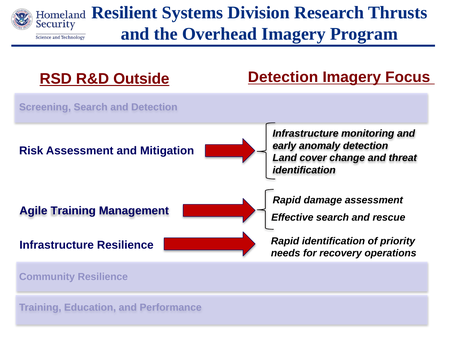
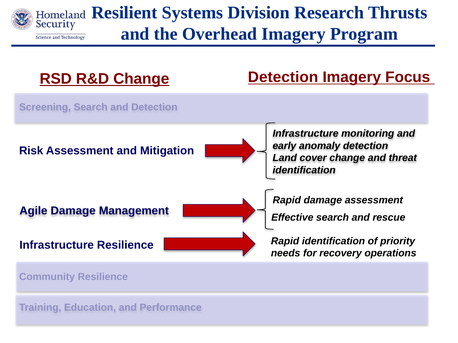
R&D Outside: Outside -> Change
Agile Training: Training -> Damage
